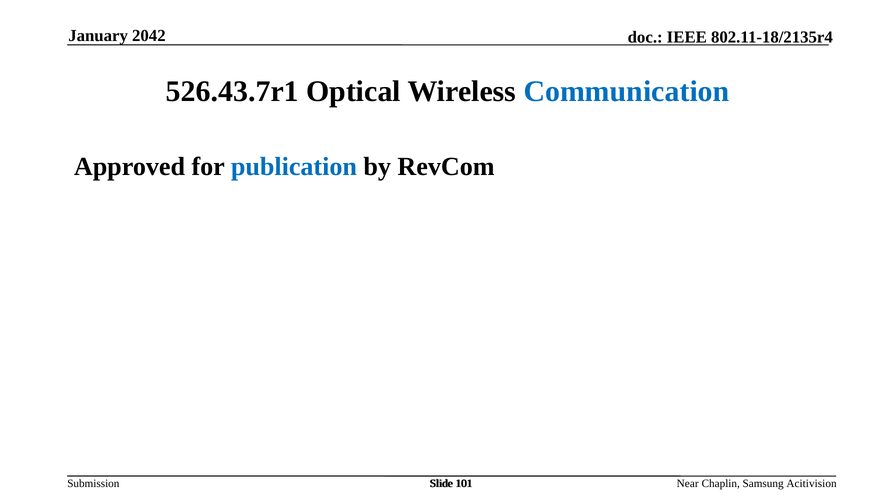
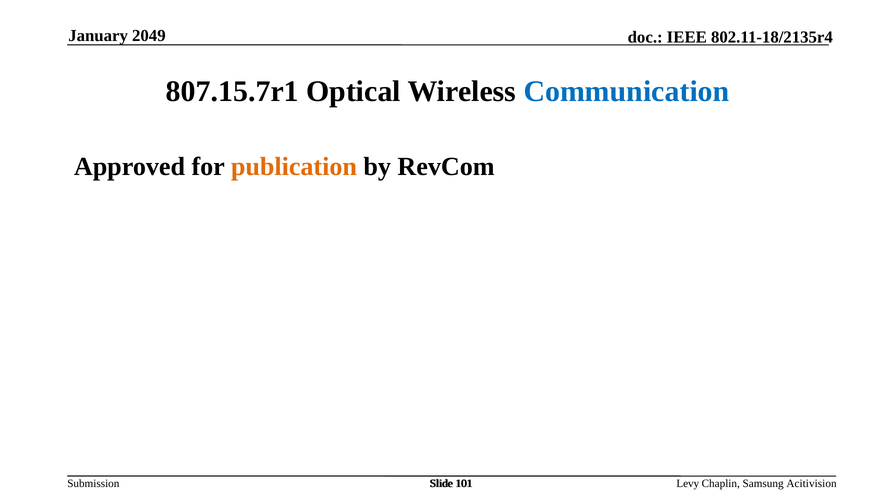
2042: 2042 -> 2049
526.43.7r1: 526.43.7r1 -> 807.15.7r1
publication colour: blue -> orange
Near: Near -> Levy
